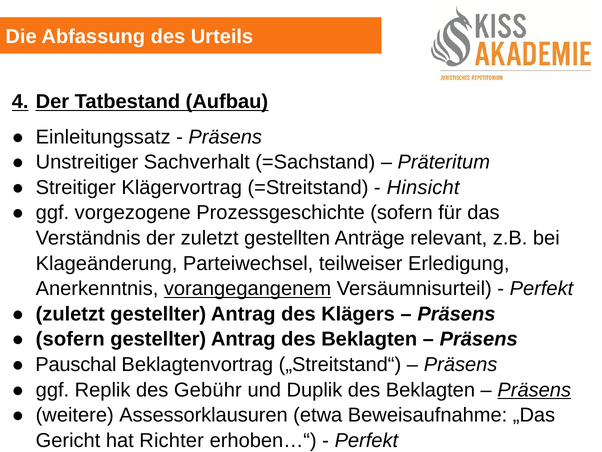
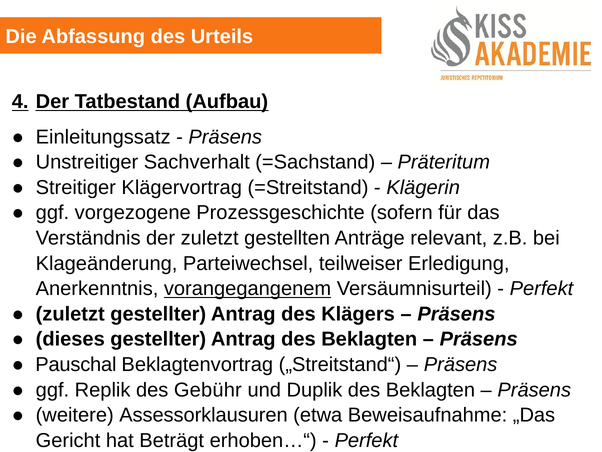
Hinsicht: Hinsicht -> Klägerin
sofern at (70, 339): sofern -> dieses
Präsens at (534, 389) underline: present -> none
Richter: Richter -> Beträgt
